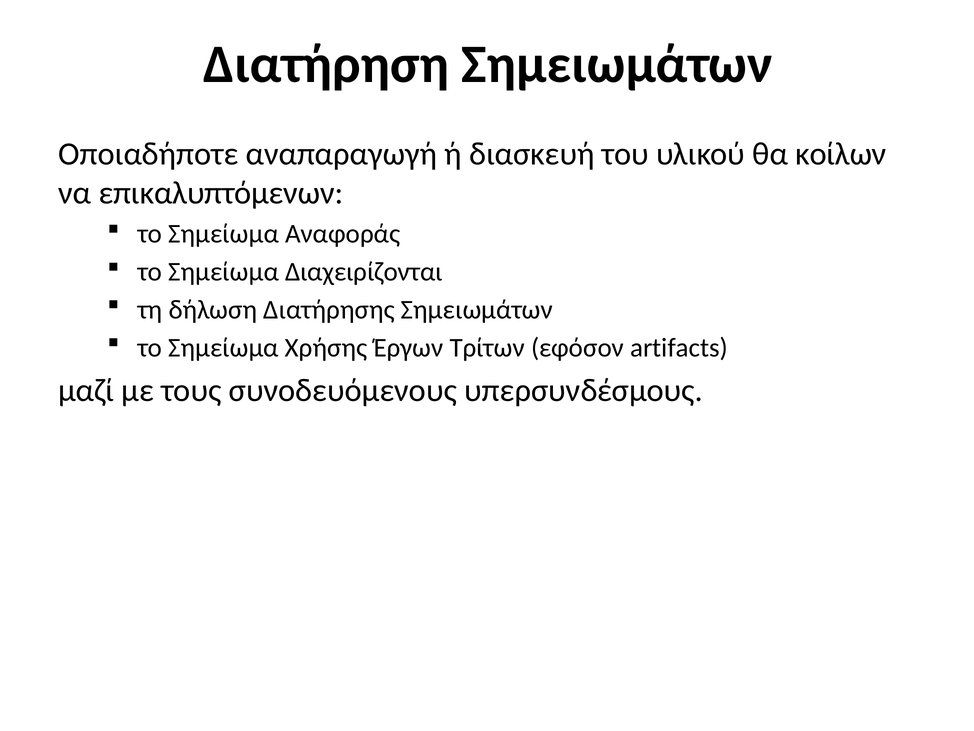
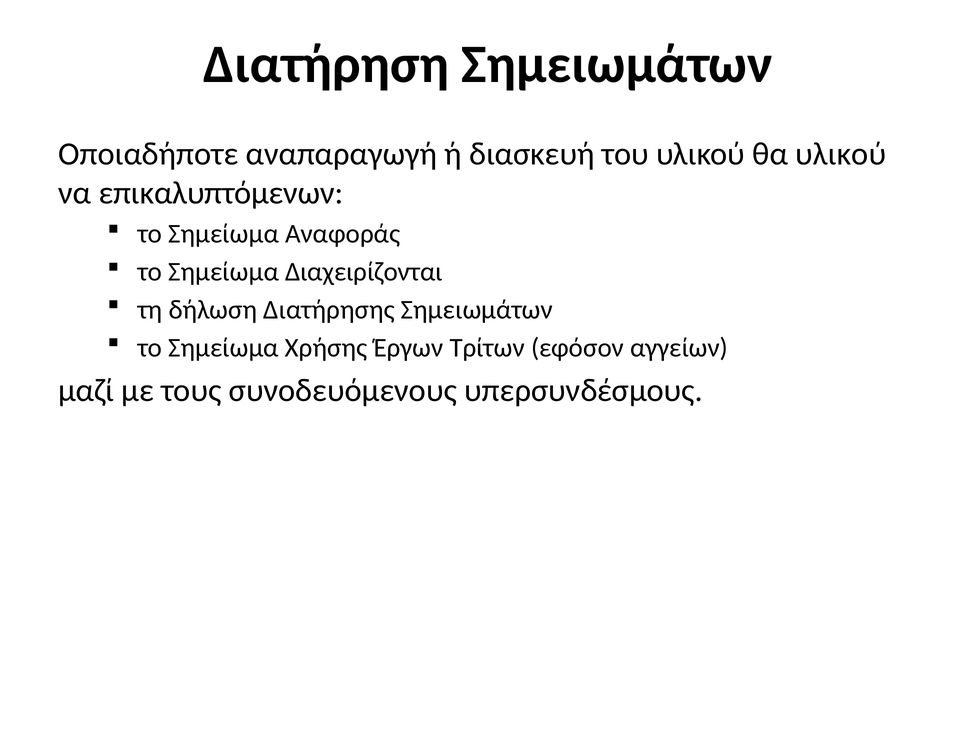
θα κοίλων: κοίλων -> υλικού
artifacts: artifacts -> αγγείων
